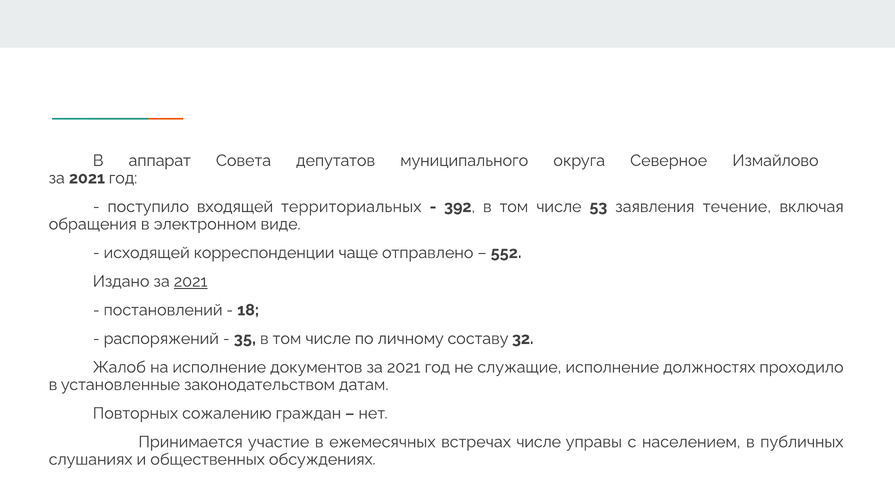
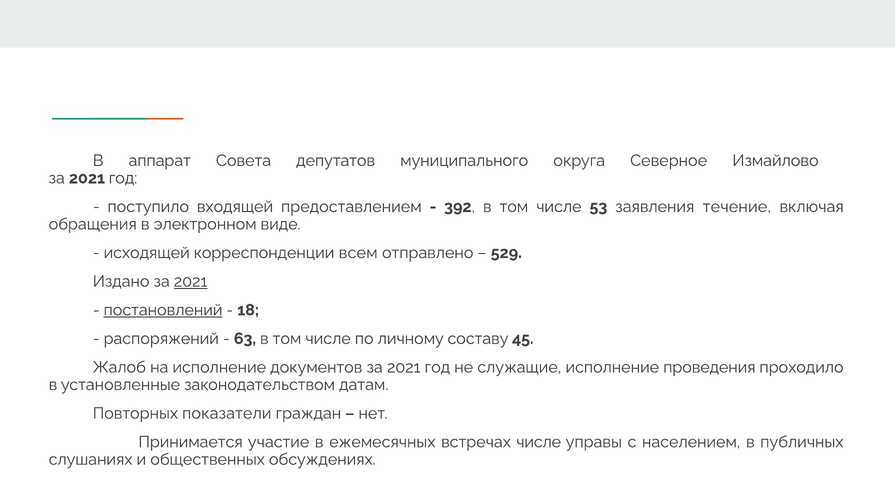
территориальных: территориальных -> предоставлением
чаще: чаще -> всем
552: 552 -> 529
постановлений underline: none -> present
35: 35 -> 63
32: 32 -> 45
должностях: должностях -> проведения
сожалению: сожалению -> показатели
